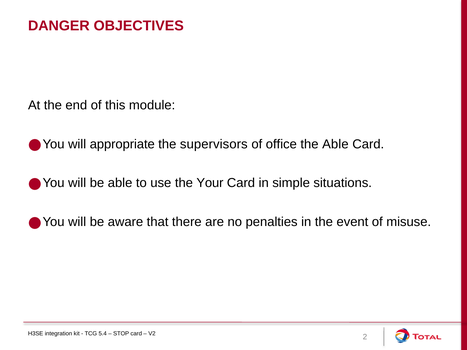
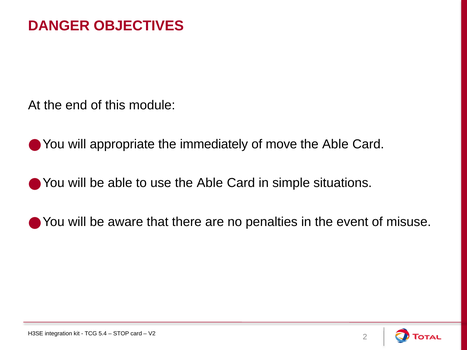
supervisors: supervisors -> immediately
office: office -> move
use the Your: Your -> Able
